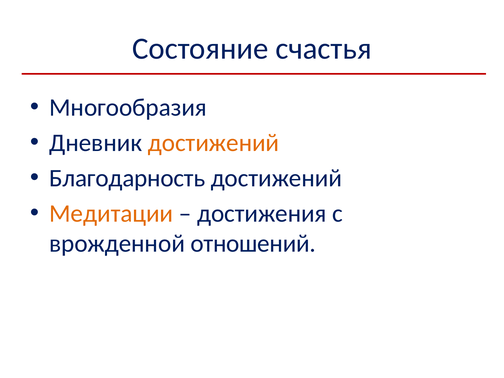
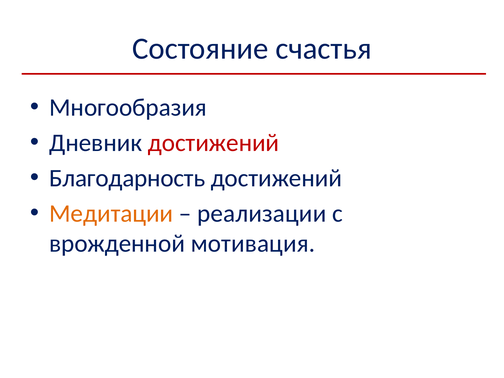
достижений at (214, 143) colour: orange -> red
достижения: достижения -> реализации
отношений: отношений -> мотивация
